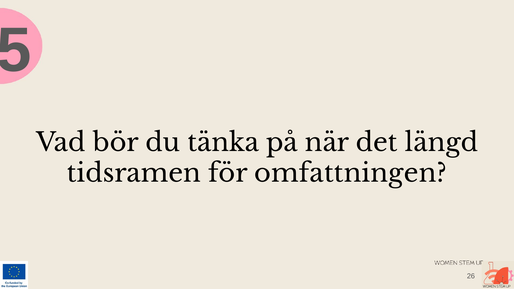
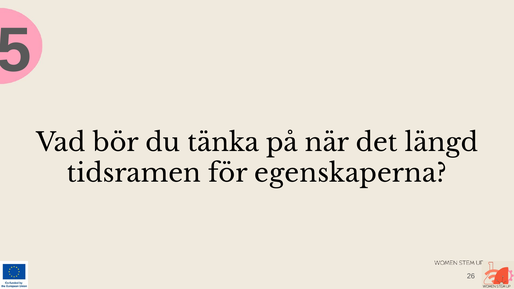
omfattningen: omfattningen -> egenskaperna
